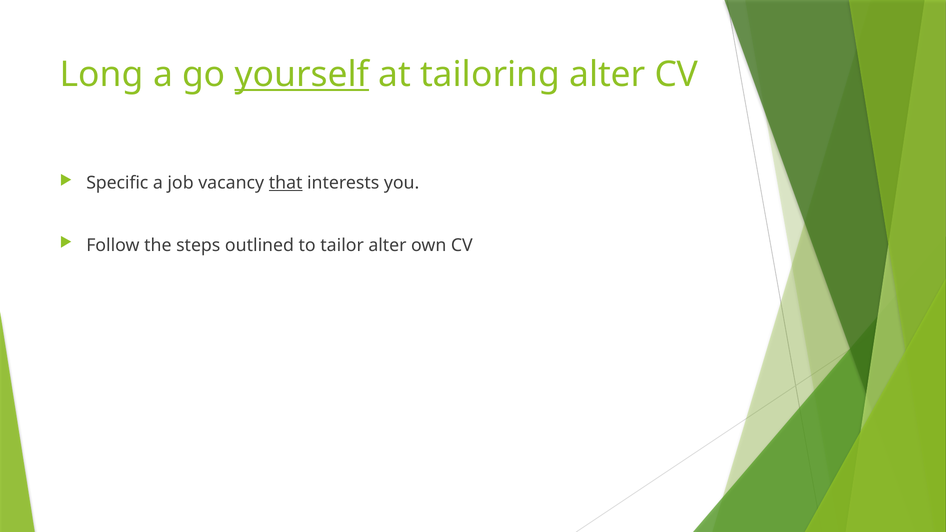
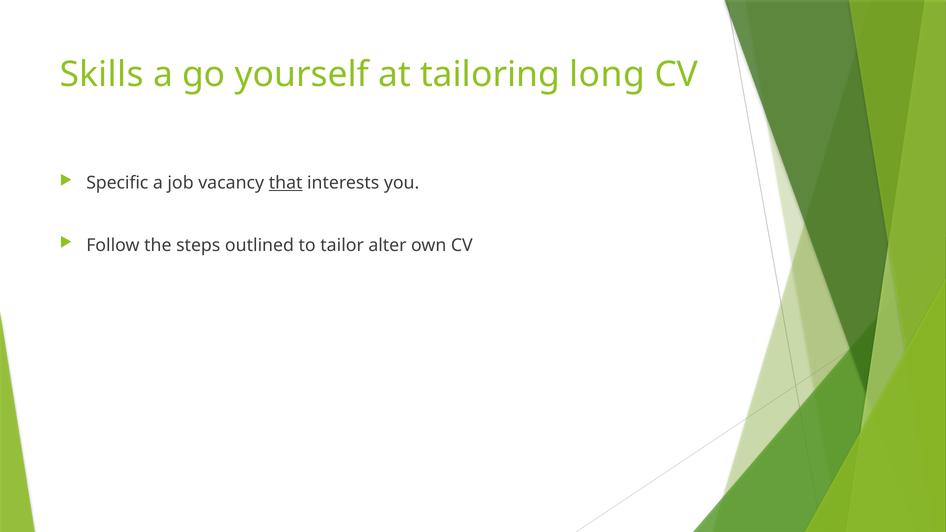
Long: Long -> Skills
yourself underline: present -> none
tailoring alter: alter -> long
